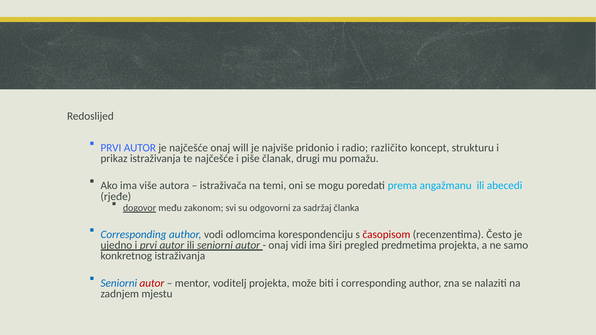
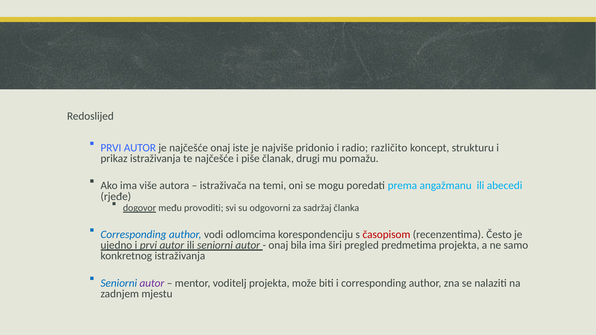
will: will -> iste
zakonom: zakonom -> provoditi
vidi: vidi -> bila
autor at (152, 283) colour: red -> purple
